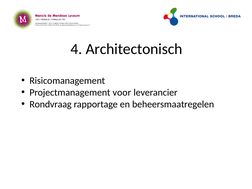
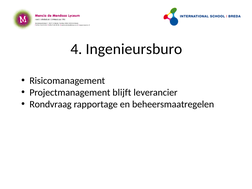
Architectonisch: Architectonisch -> Ingenieursburo
voor: voor -> blijft
